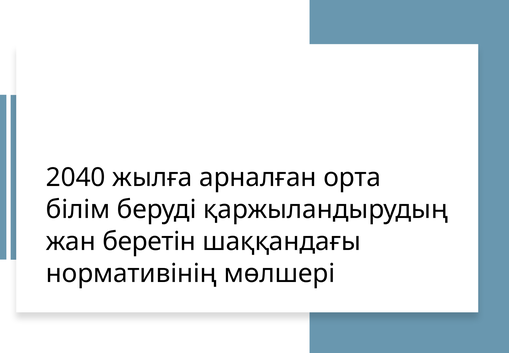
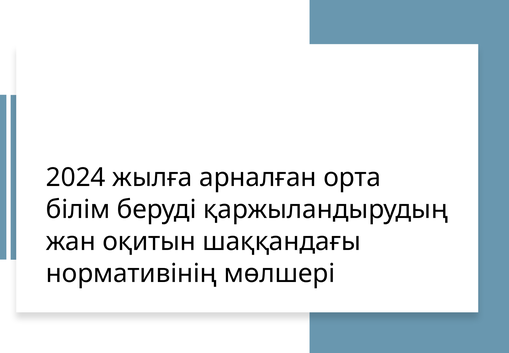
2040: 2040 -> 2024
беретін: беретін -> оқитын
